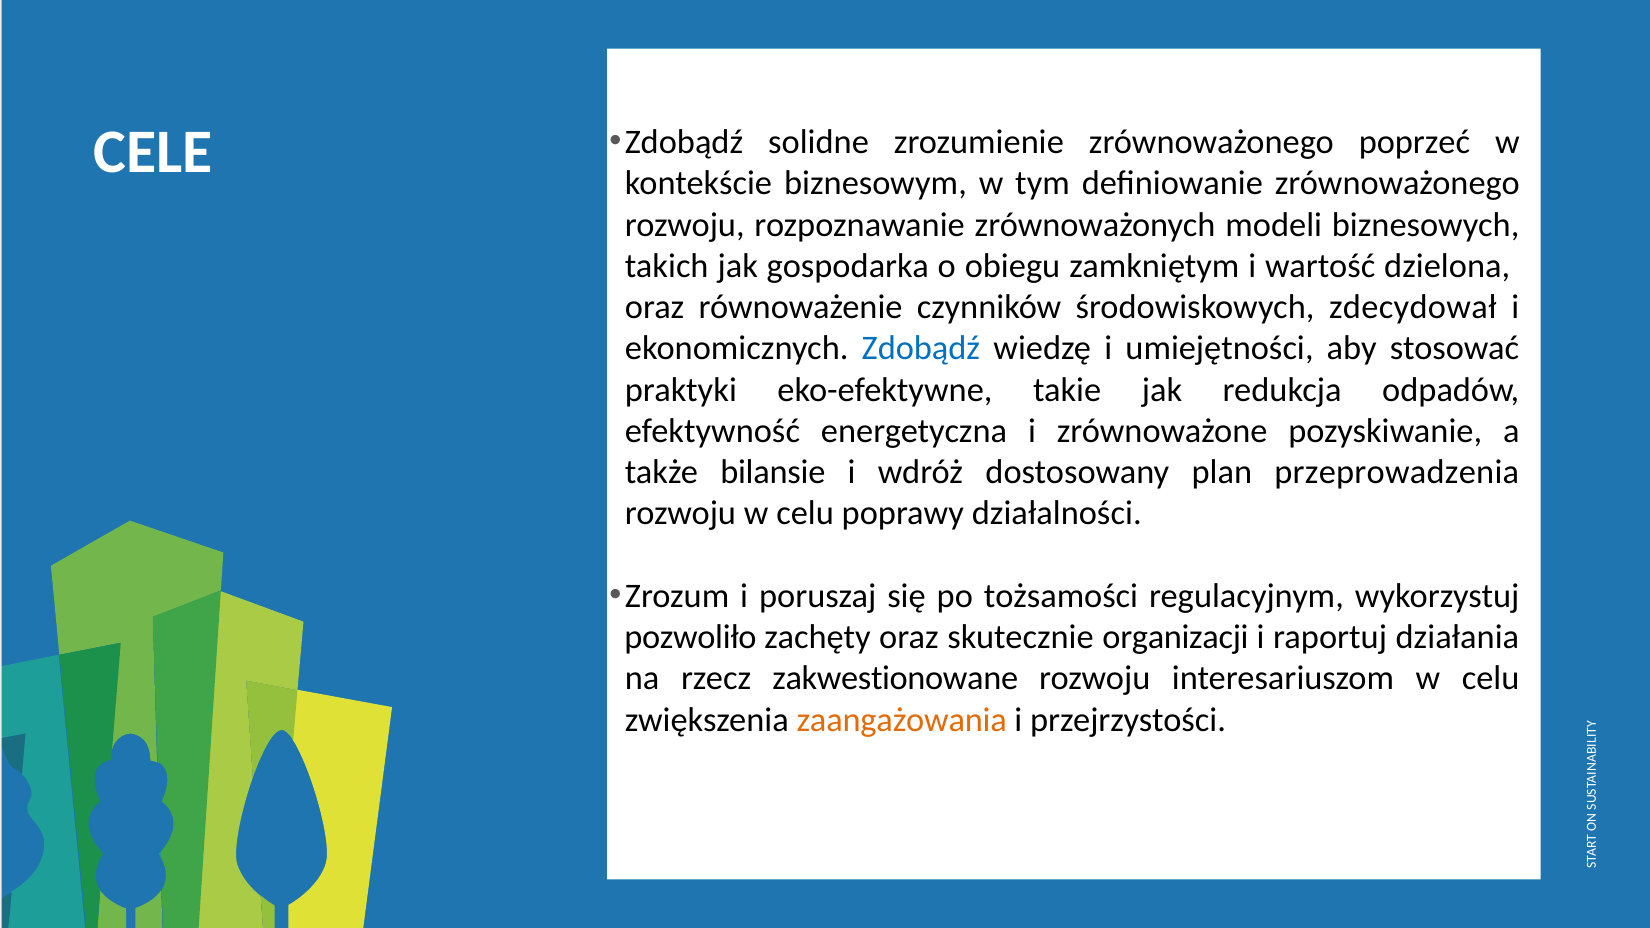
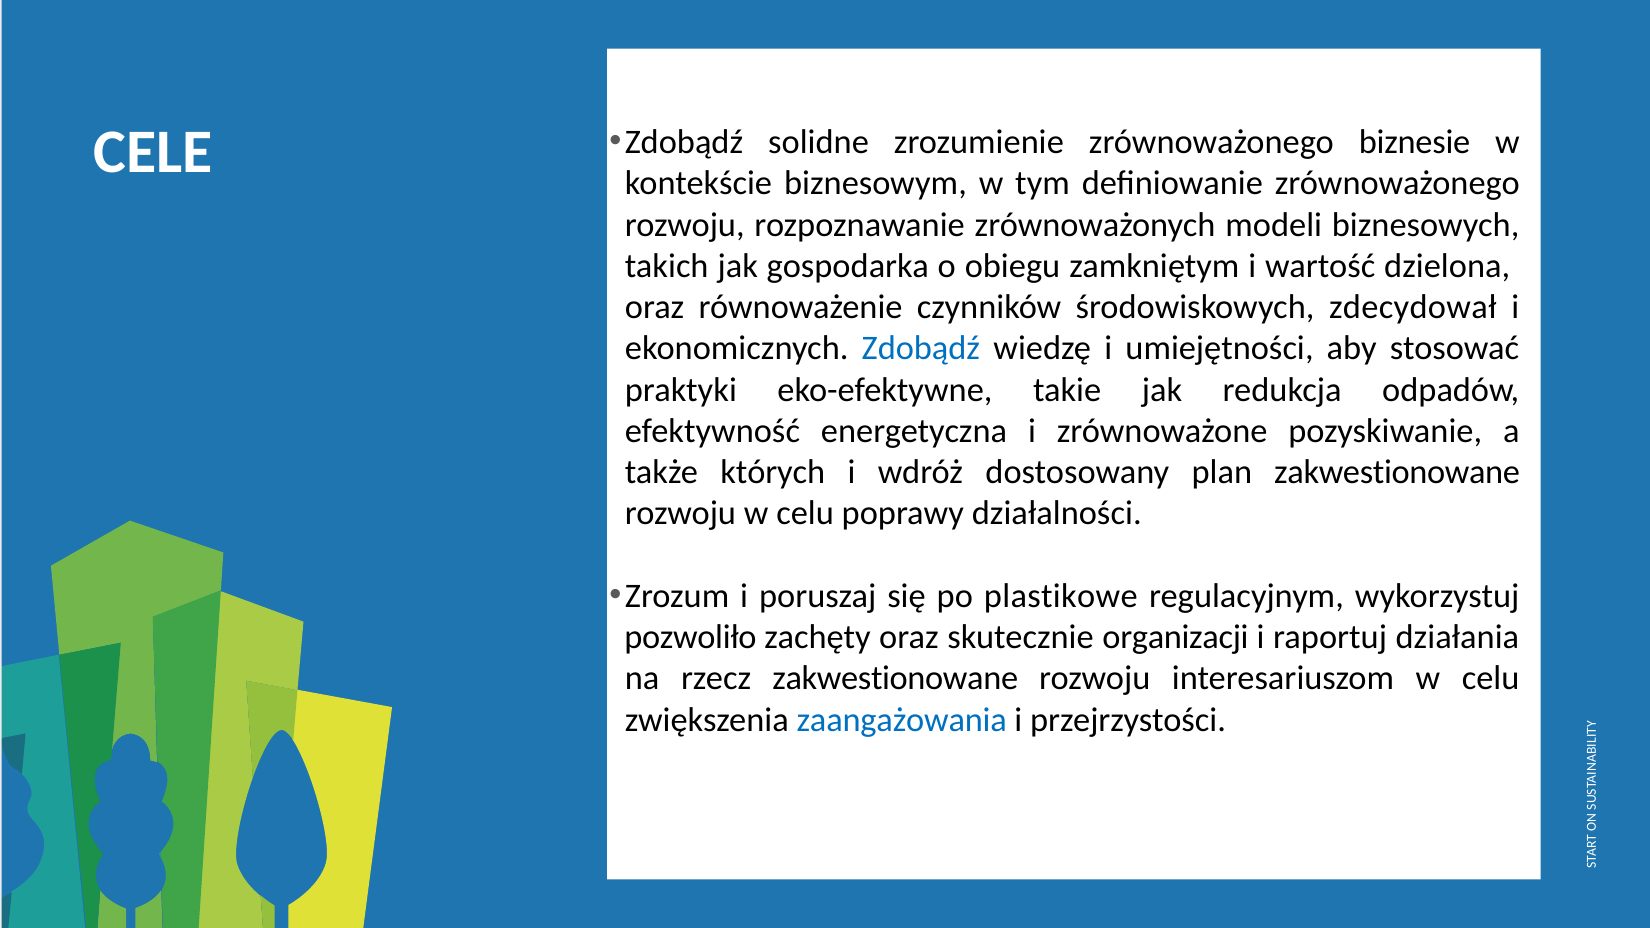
poprzeć: poprzeć -> biznesie
bilansie: bilansie -> których
plan przeprowadzenia: przeprowadzenia -> zakwestionowane
tożsamości: tożsamości -> plastikowe
zaangażowania colour: orange -> blue
